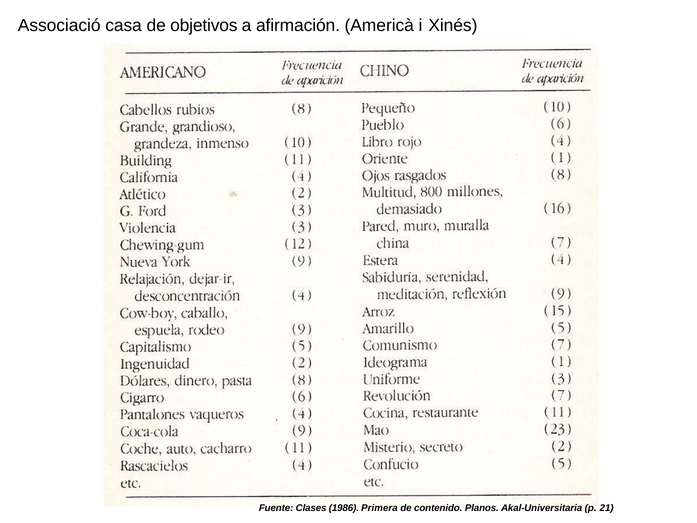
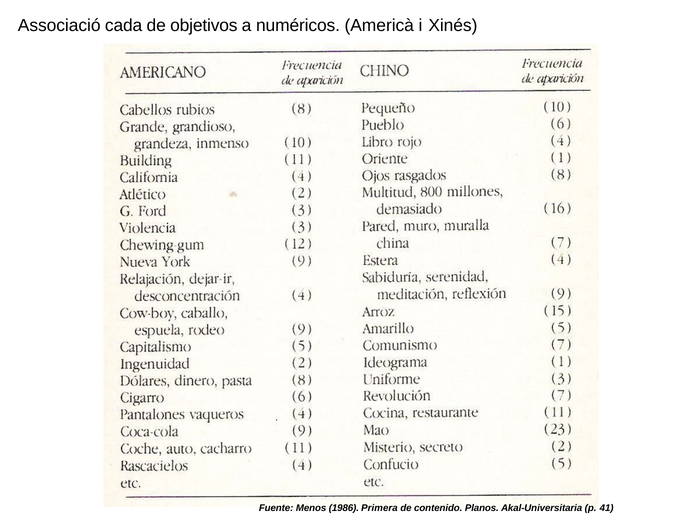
casa: casa -> cada
afirmación: afirmación -> numéricos
Clases: Clases -> Menos
21: 21 -> 41
